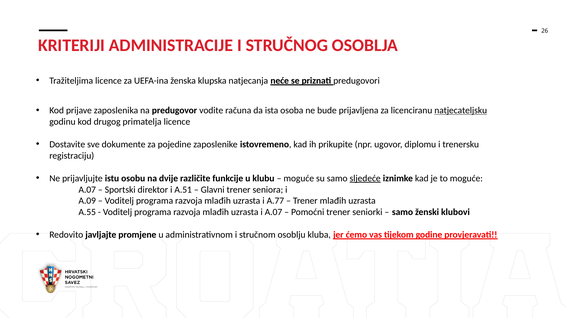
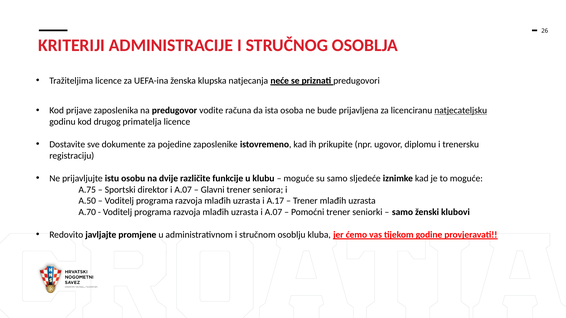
sljedeće underline: present -> none
A.07 at (87, 190): A.07 -> A.75
direktor i A.51: A.51 -> A.07
A.09: A.09 -> A.50
A.77: A.77 -> A.17
A.55: A.55 -> A.70
